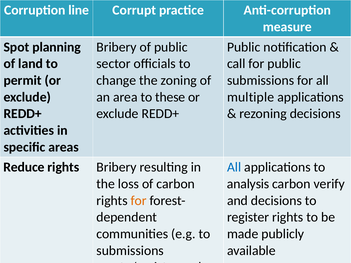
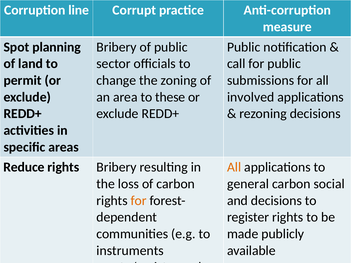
multiple: multiple -> involved
All at (234, 167) colour: blue -> orange
analysis: analysis -> general
verify: verify -> social
submissions at (130, 251): submissions -> instruments
